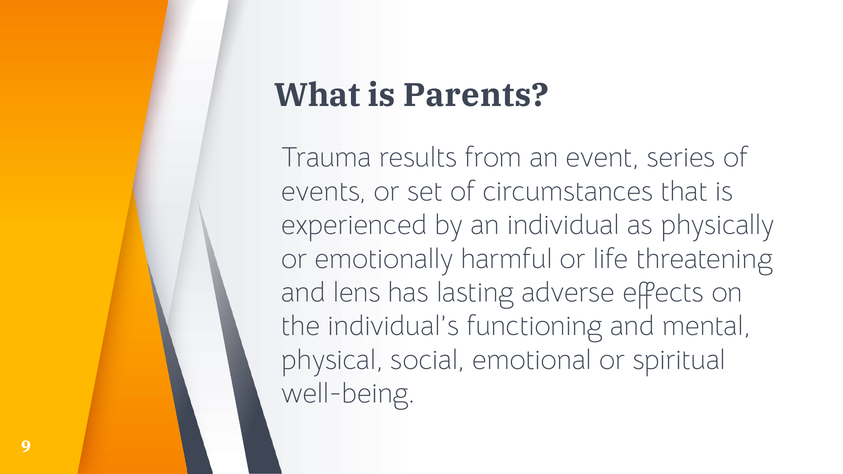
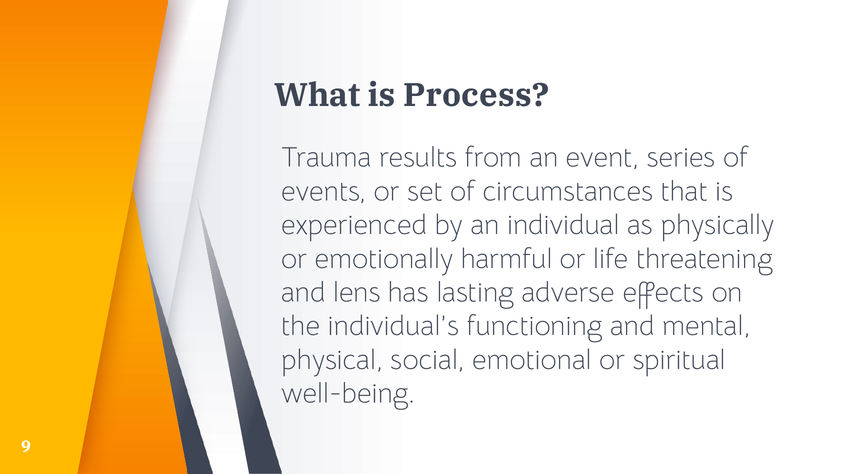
Parents: Parents -> Process
